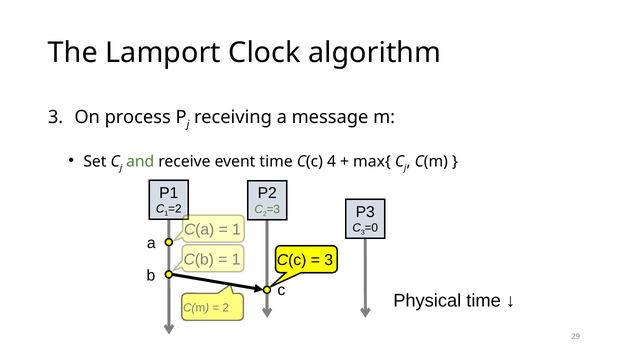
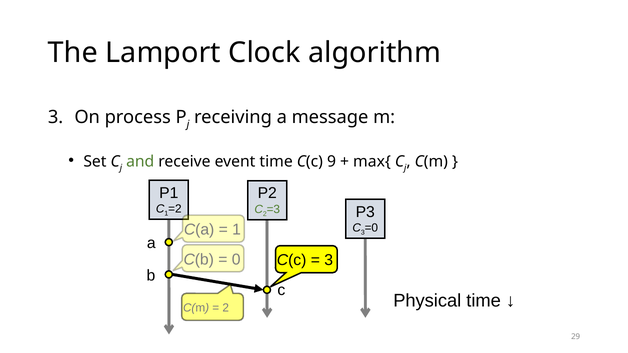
4: 4 -> 9
1 at (236, 260): 1 -> 0
